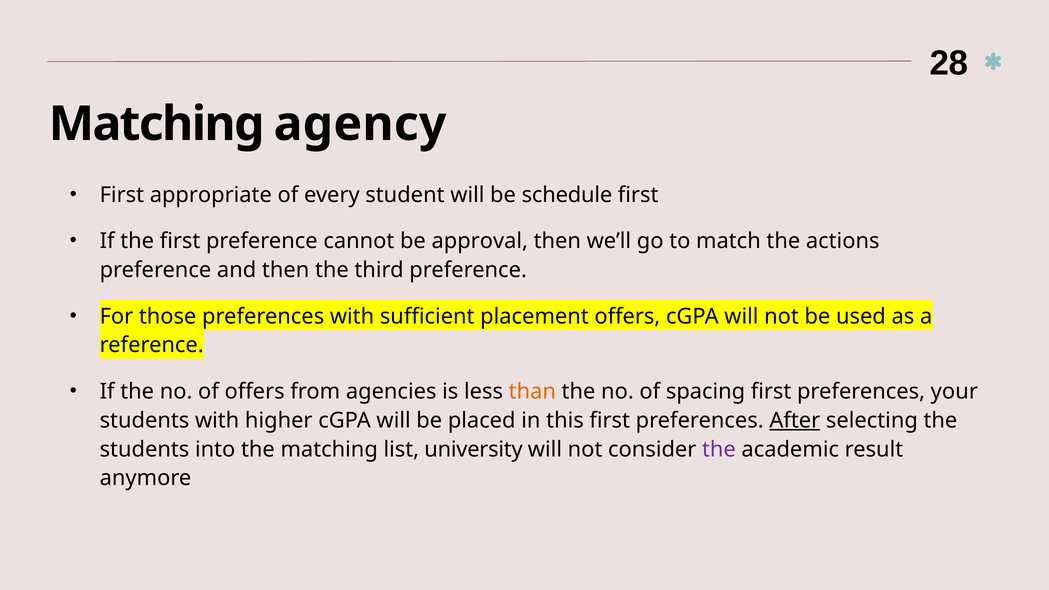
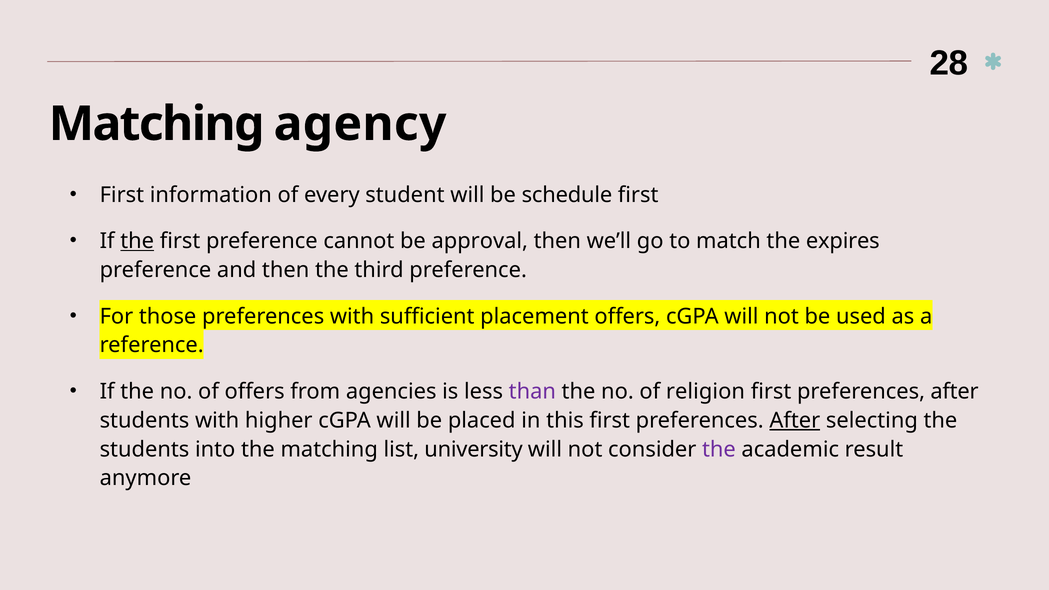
appropriate: appropriate -> information
the at (137, 241) underline: none -> present
actions: actions -> expires
than colour: orange -> purple
spacing: spacing -> religion
your at (954, 392): your -> after
